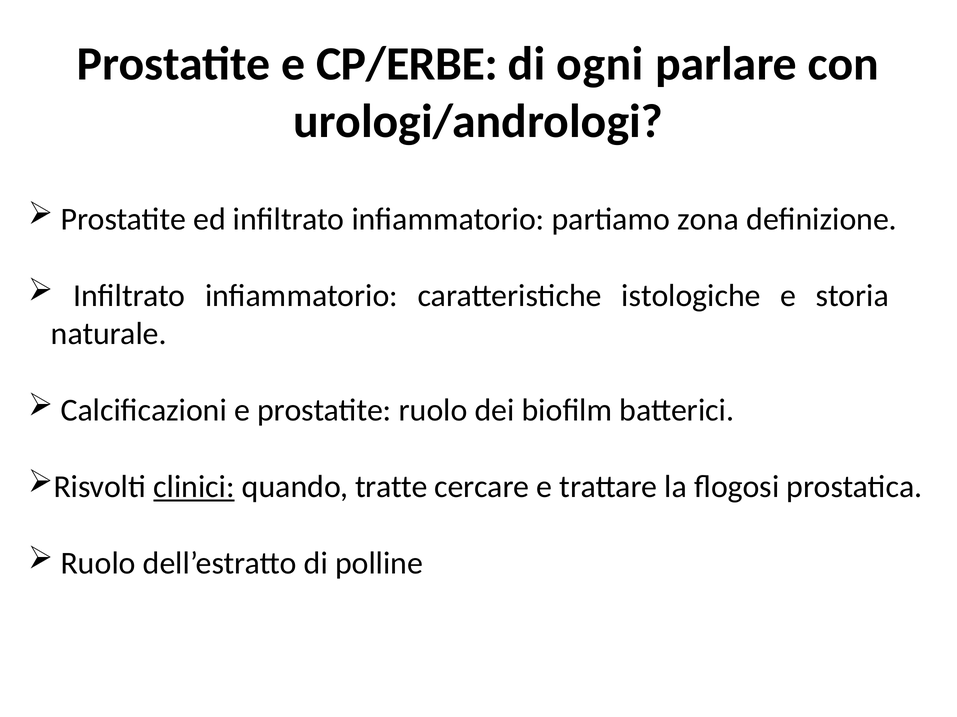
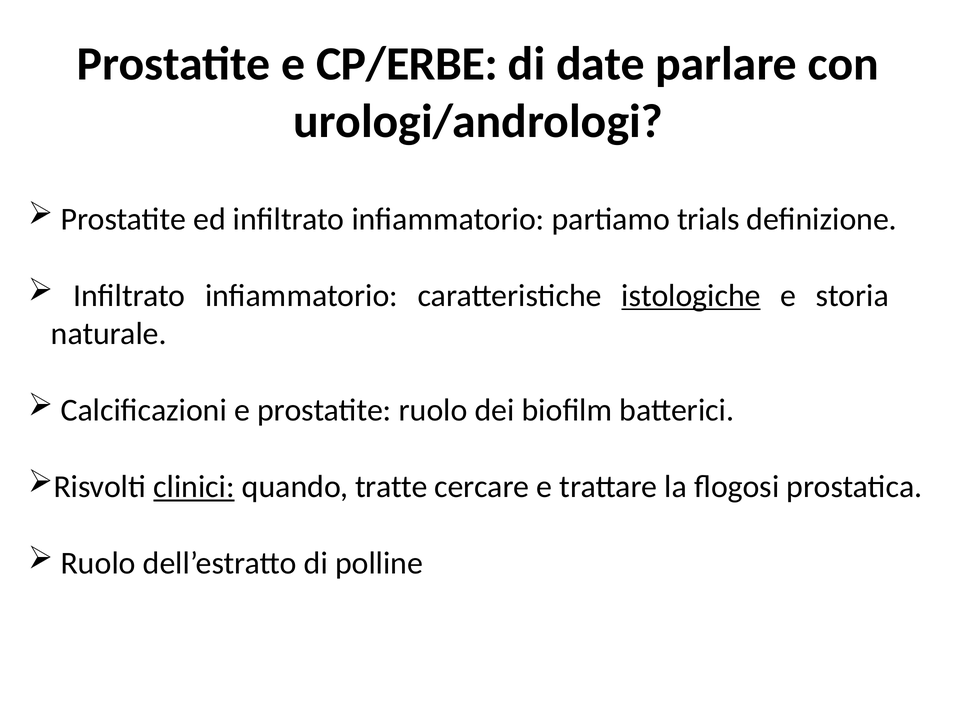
ogni: ogni -> date
zona: zona -> trials
istologiche underline: none -> present
